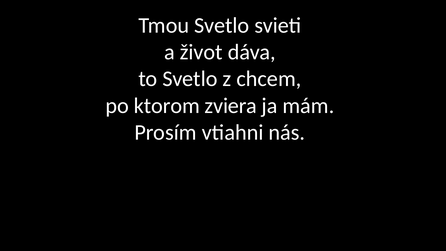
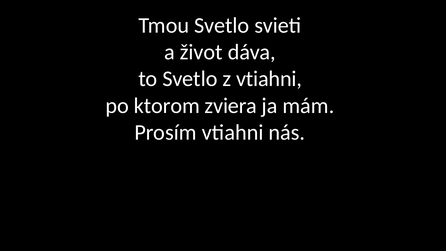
z chcem: chcem -> vtiahni
